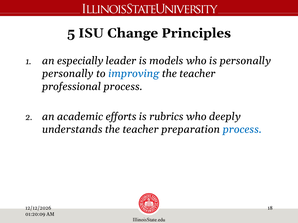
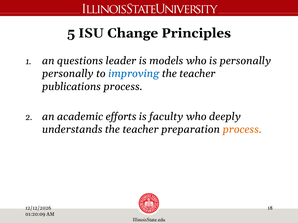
especially: especially -> questions
professional: professional -> publications
rubrics: rubrics -> faculty
process at (242, 130) colour: blue -> orange
